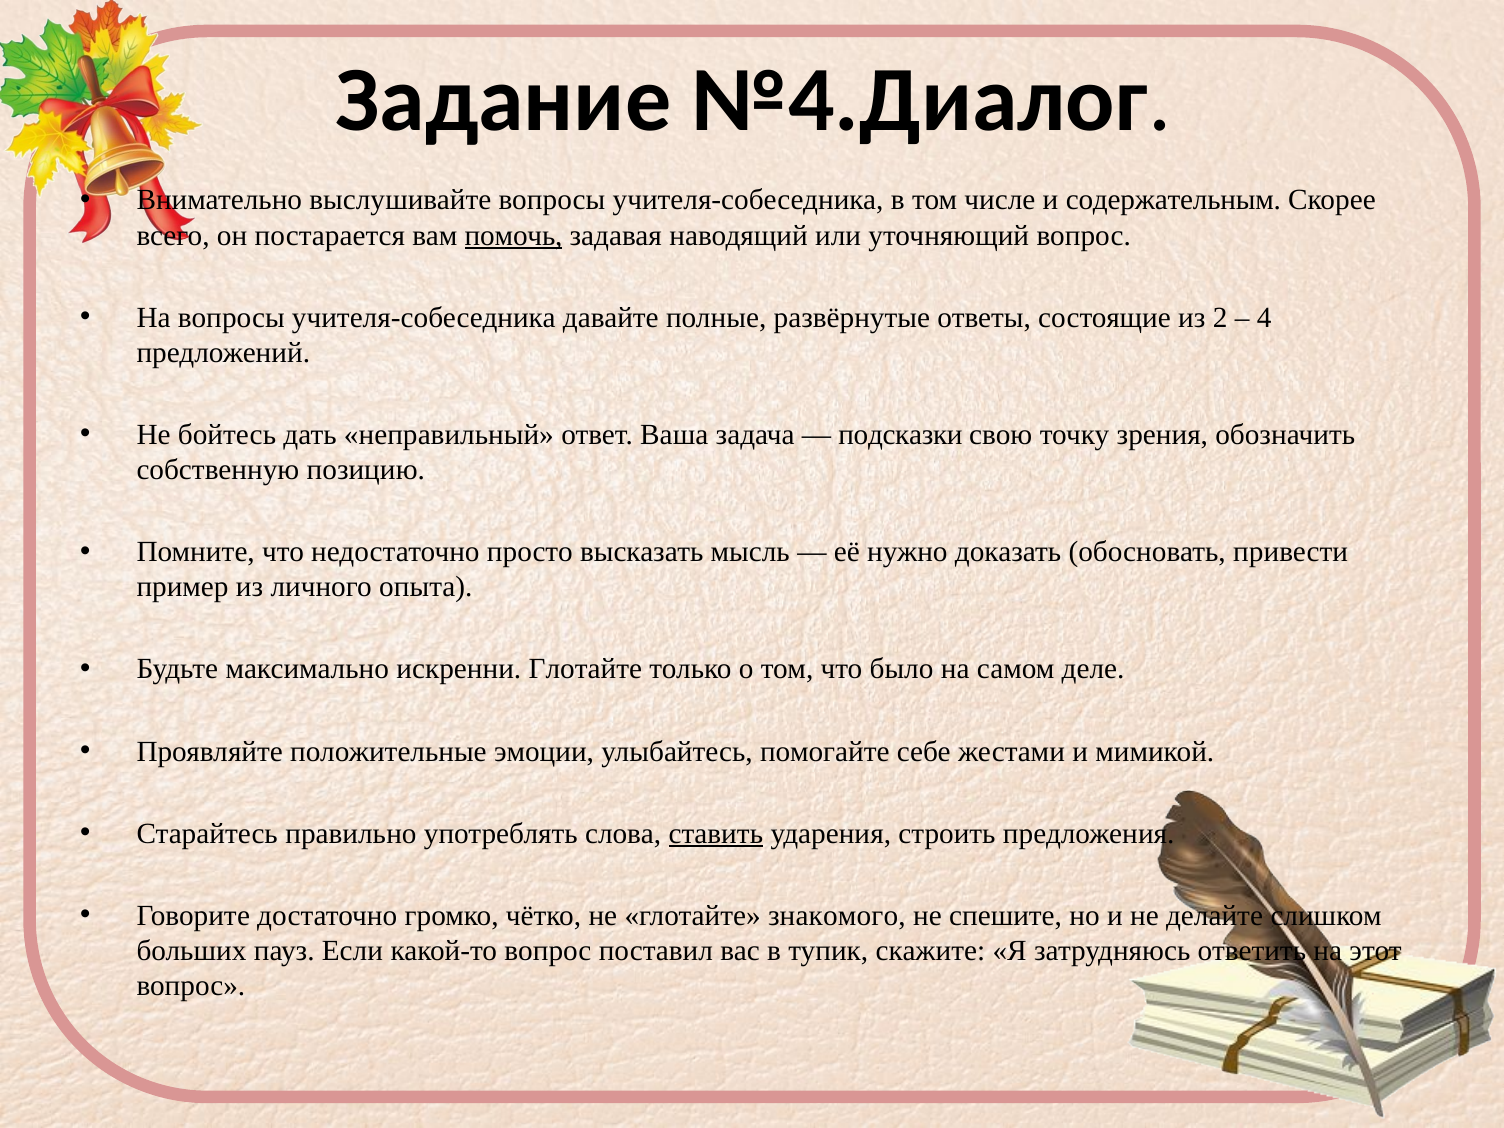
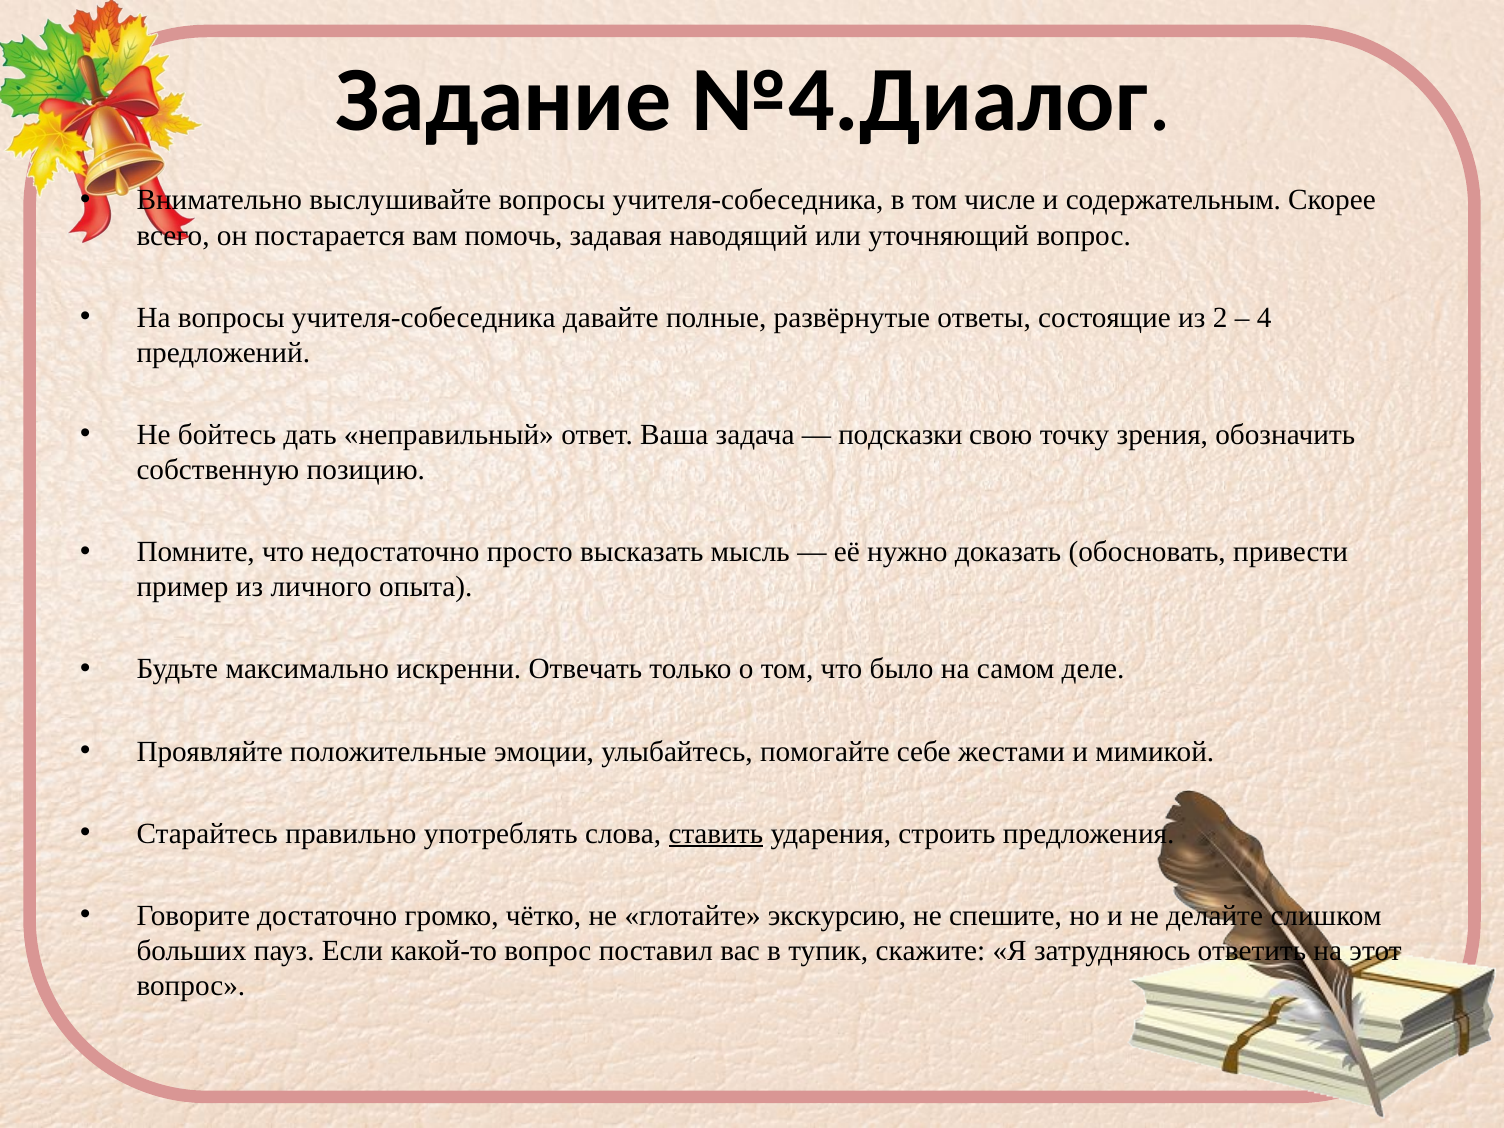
помочь underline: present -> none
искренни Глотайте: Глотайте -> Отвечать
знакомого: знакомого -> экскурсию
